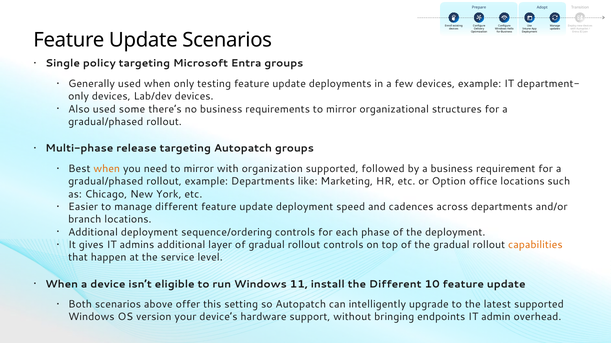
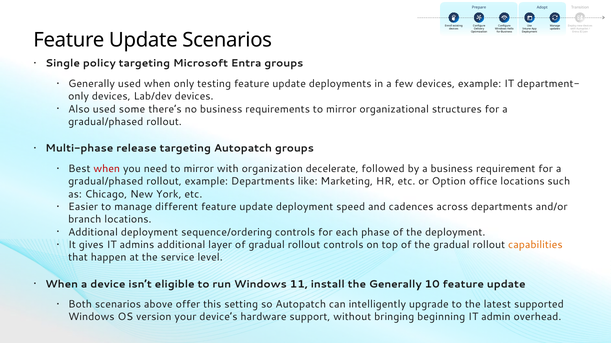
when at (107, 169) colour: orange -> red
organization supported: supported -> decelerate
the Different: Different -> Generally
endpoints: endpoints -> beginning
